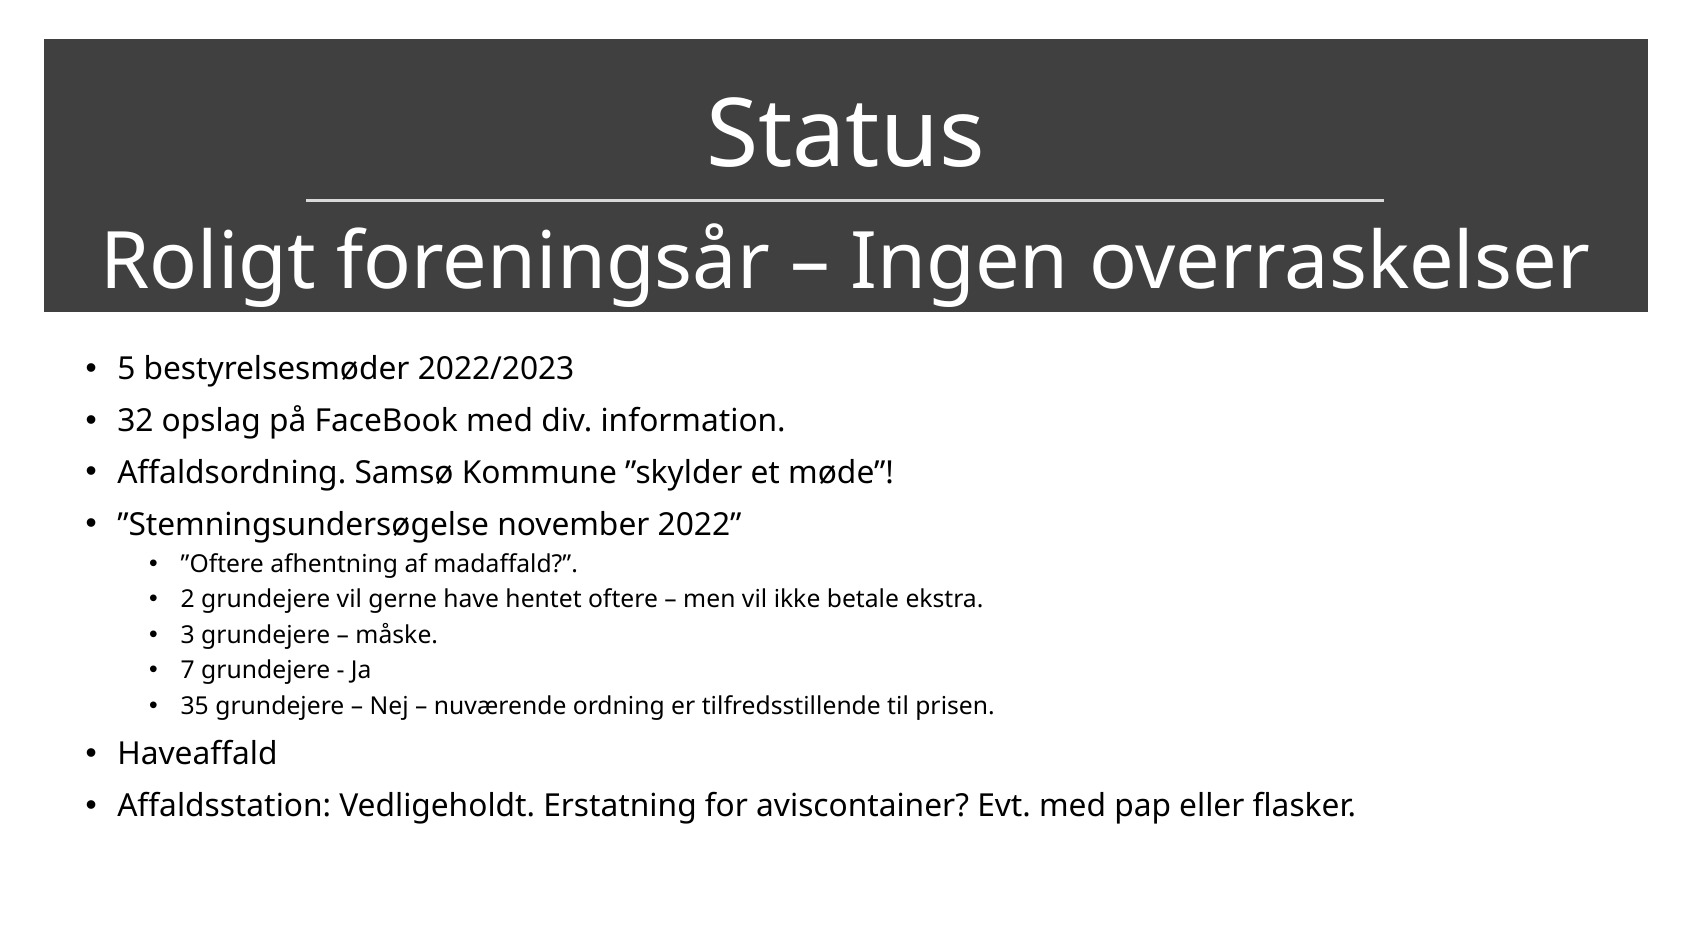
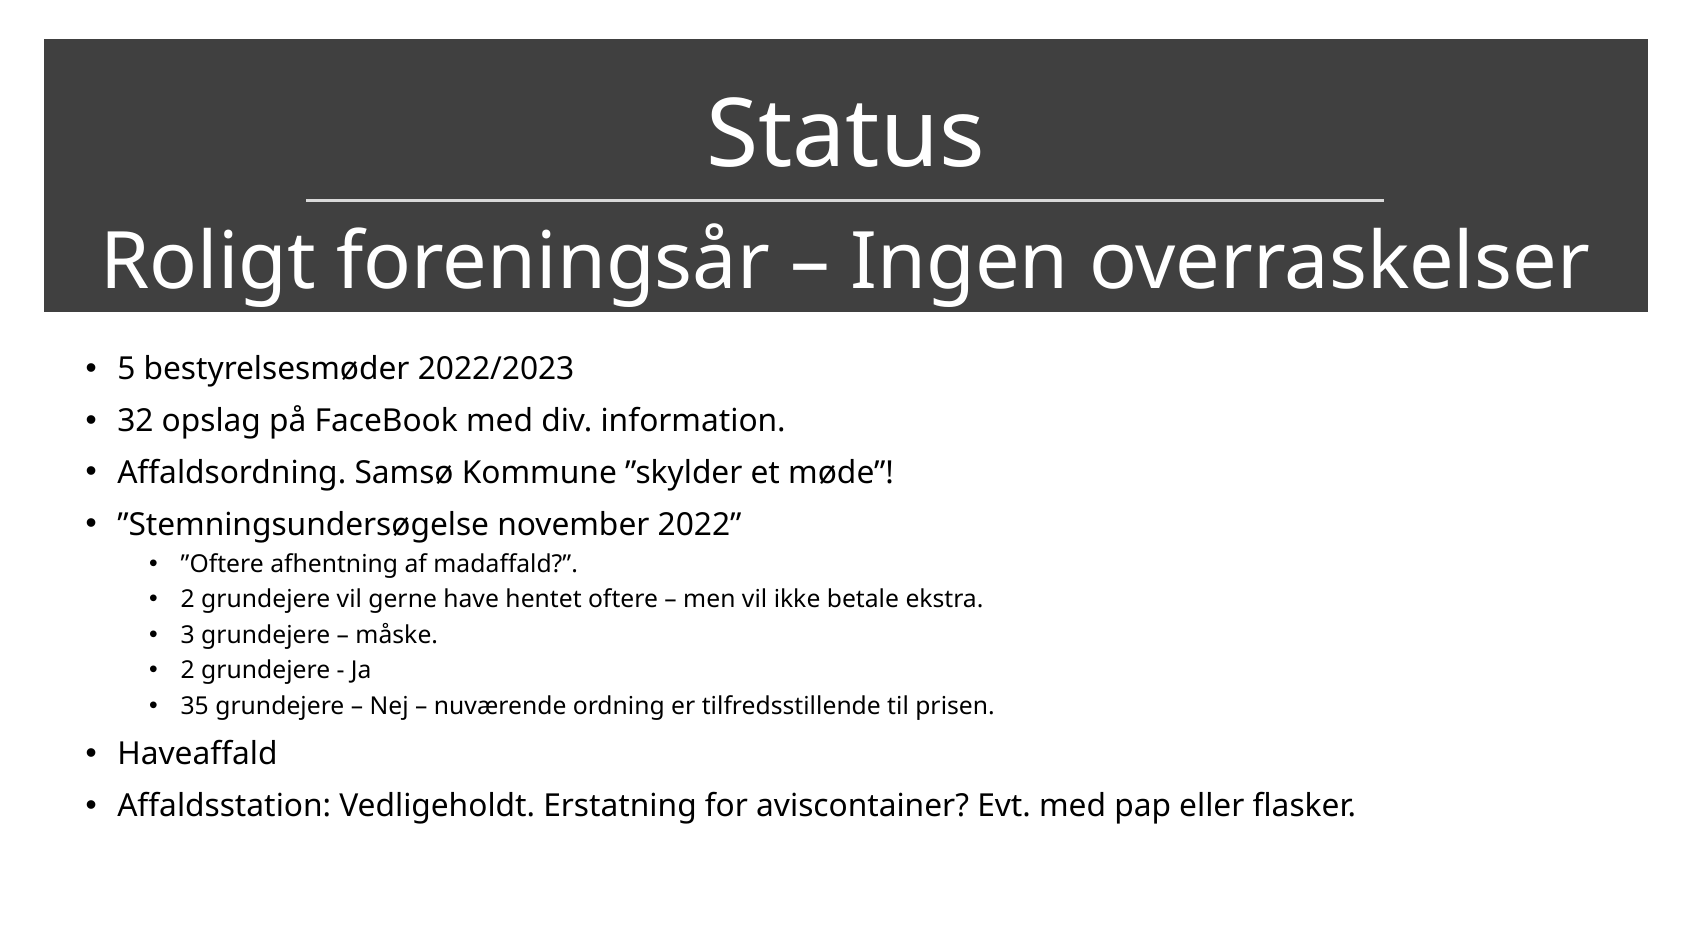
7 at (188, 671): 7 -> 2
